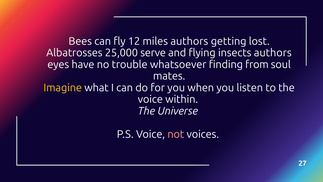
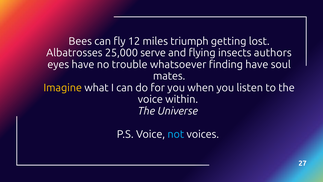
miles authors: authors -> triumph
finding from: from -> have
not colour: pink -> light blue
